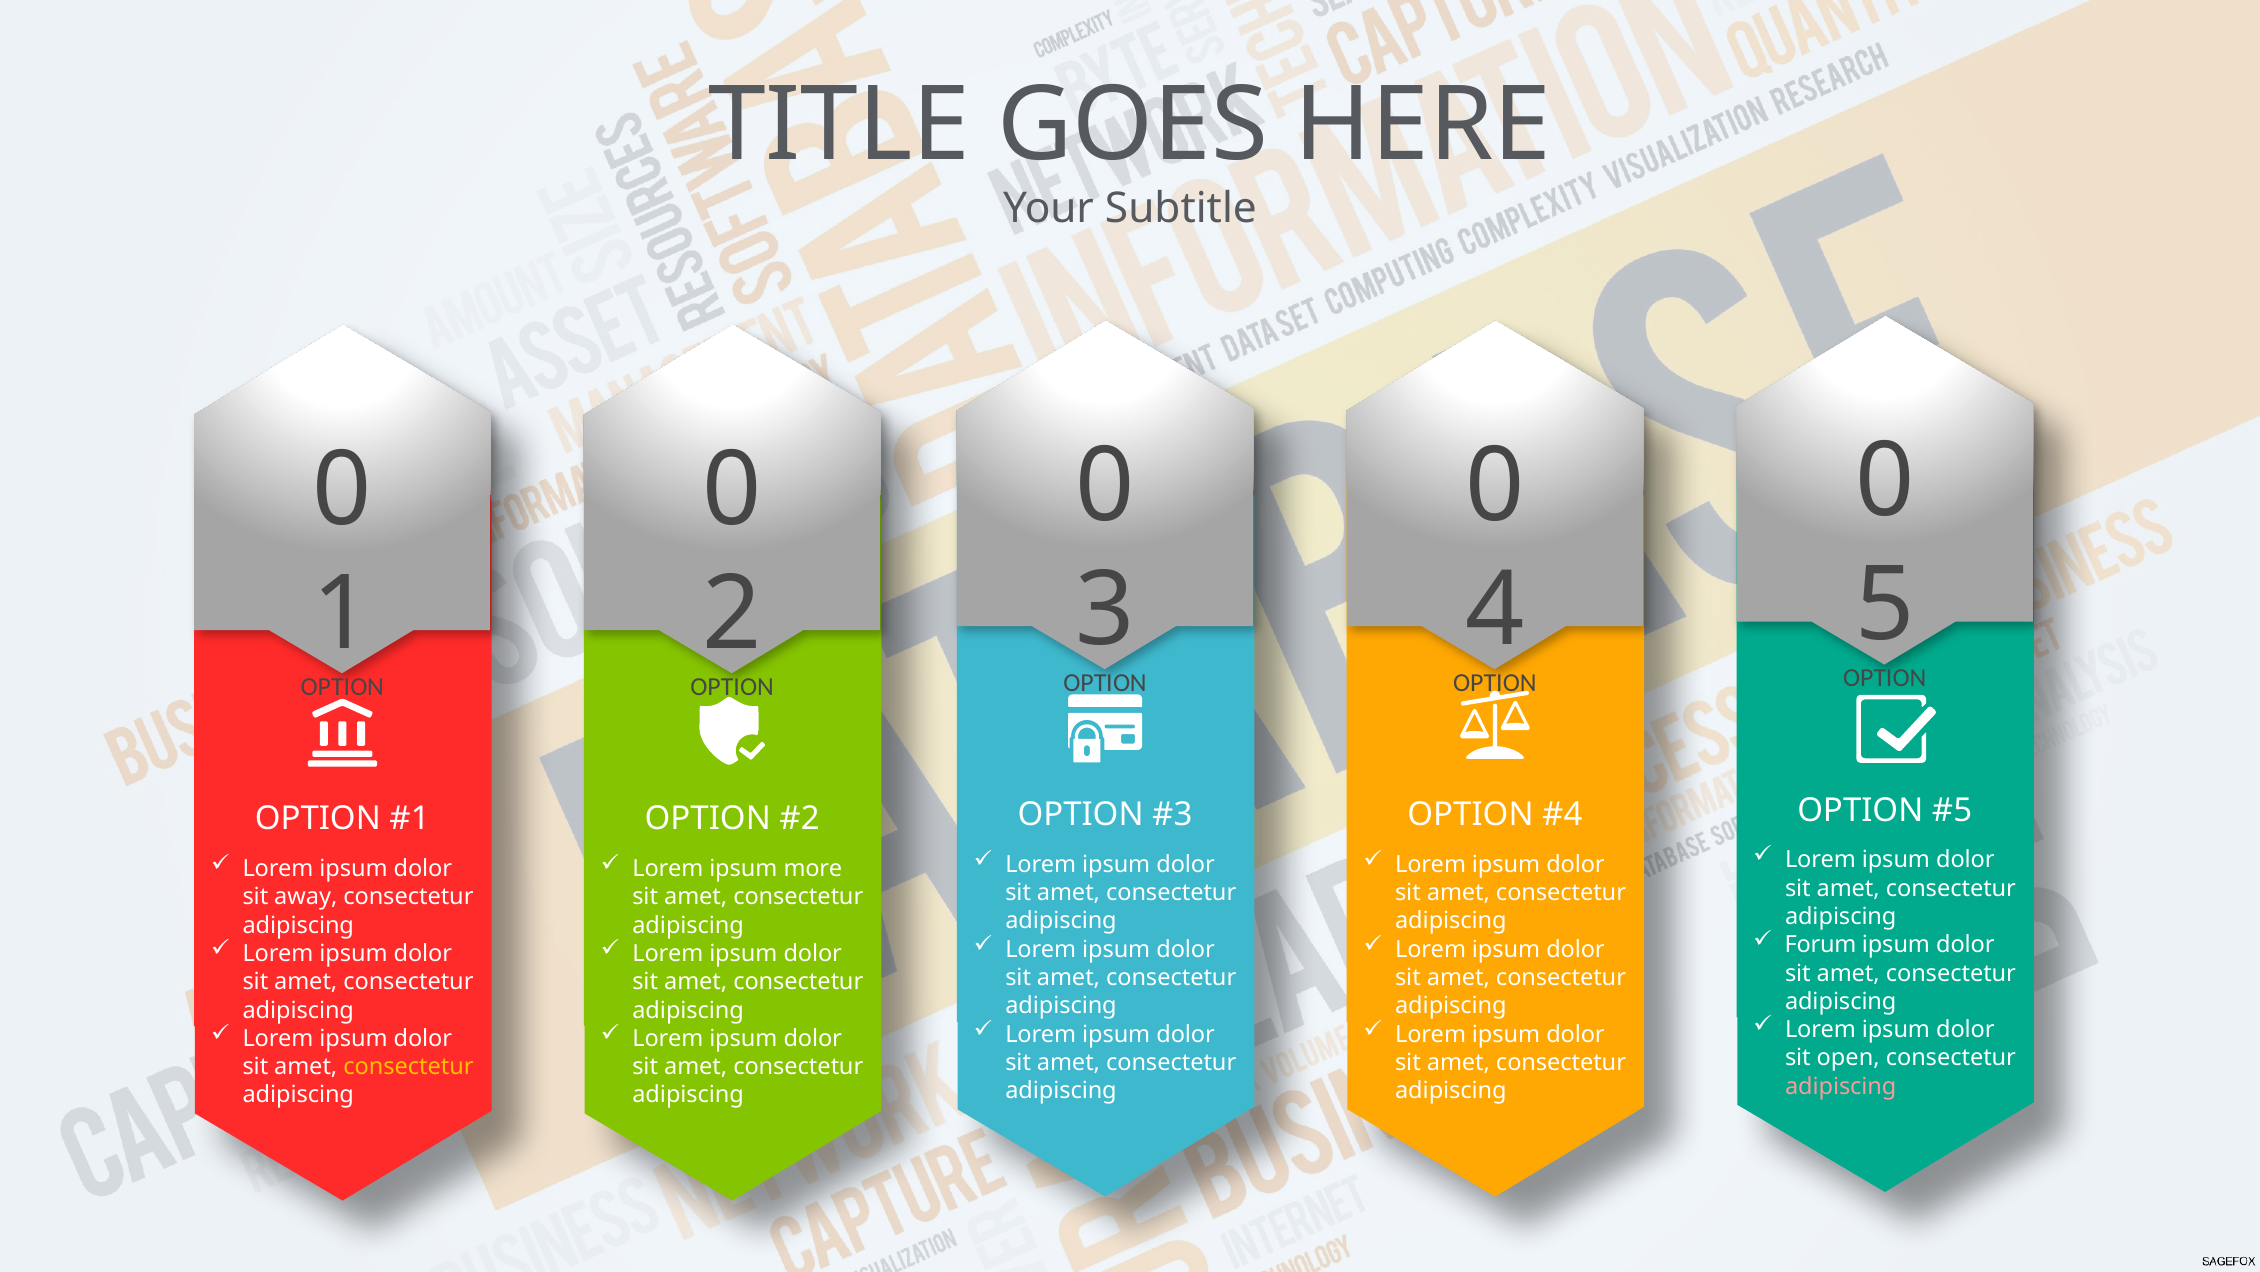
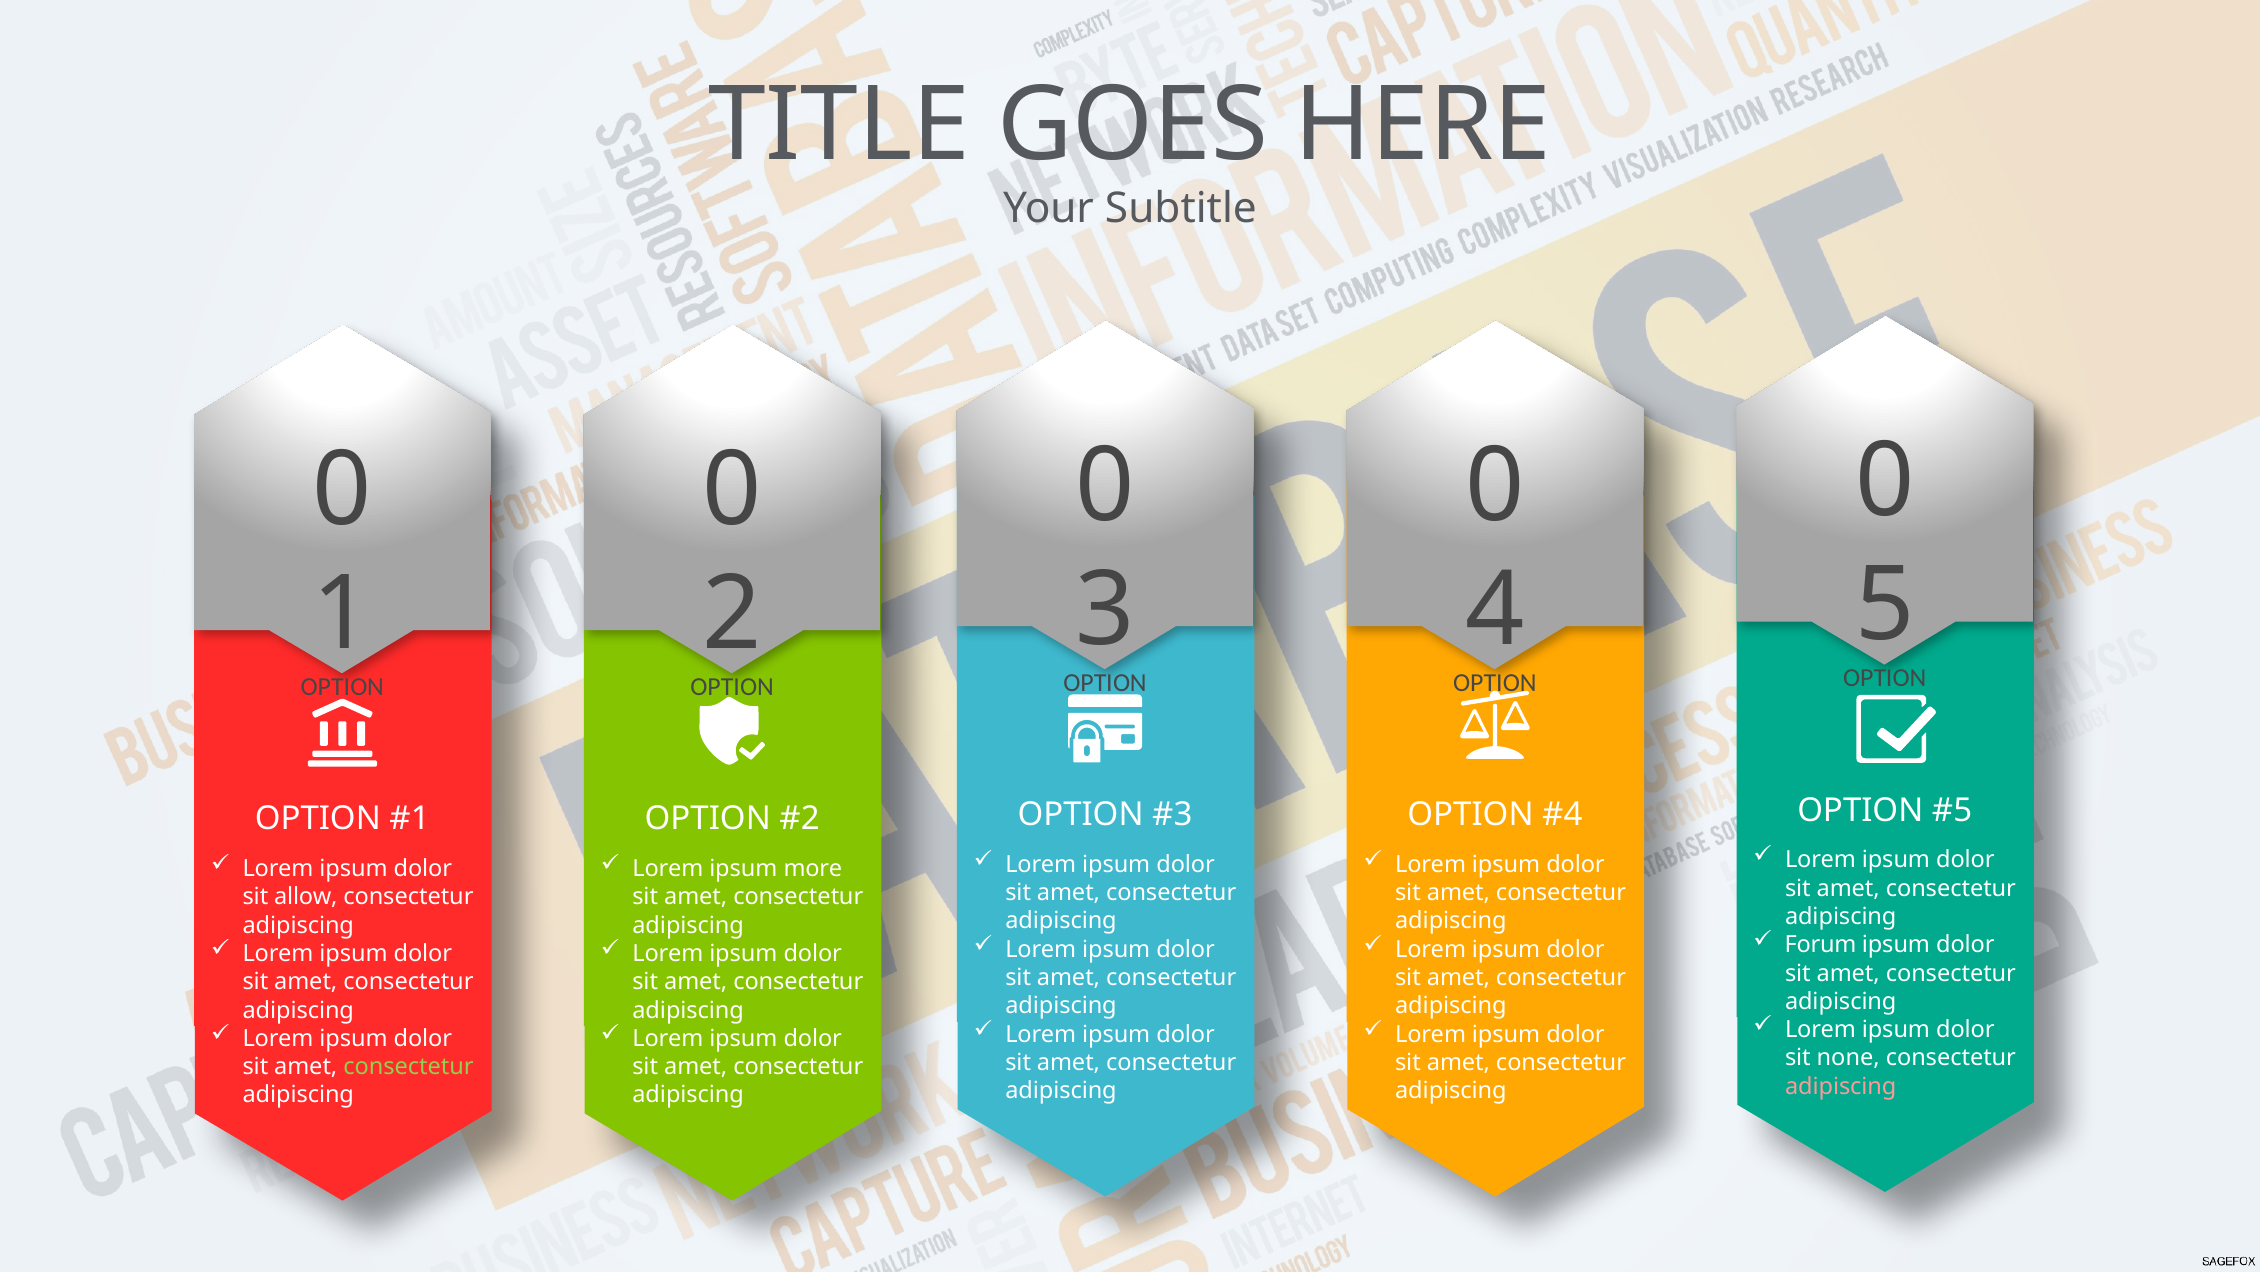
away: away -> allow
open: open -> none
consectetur at (408, 1066) colour: yellow -> light green
